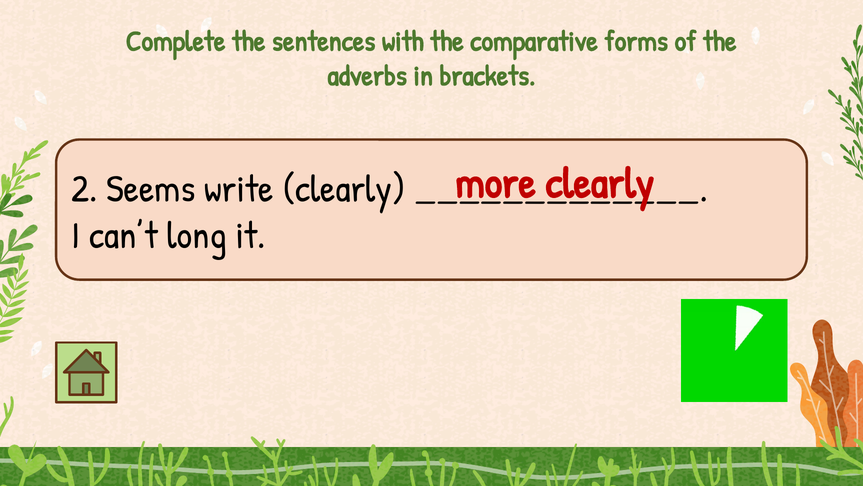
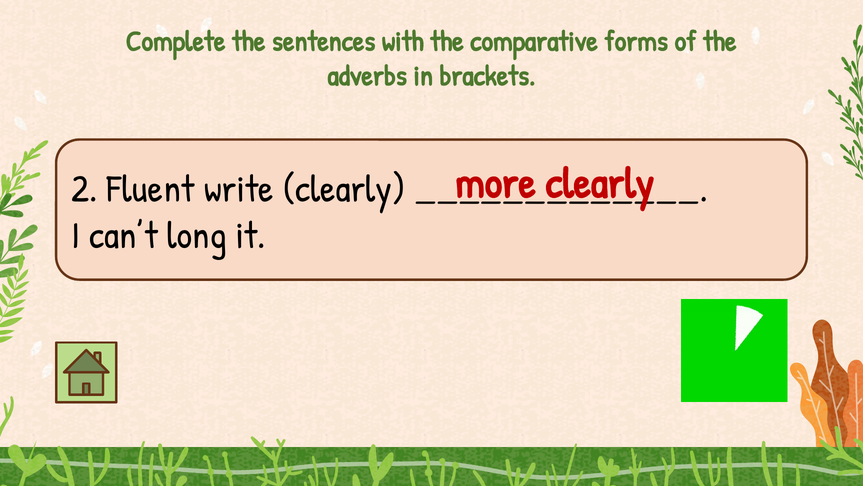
Seems: Seems -> Fluent
